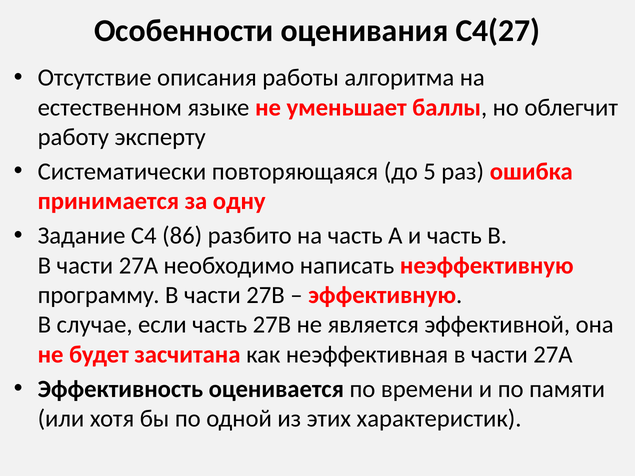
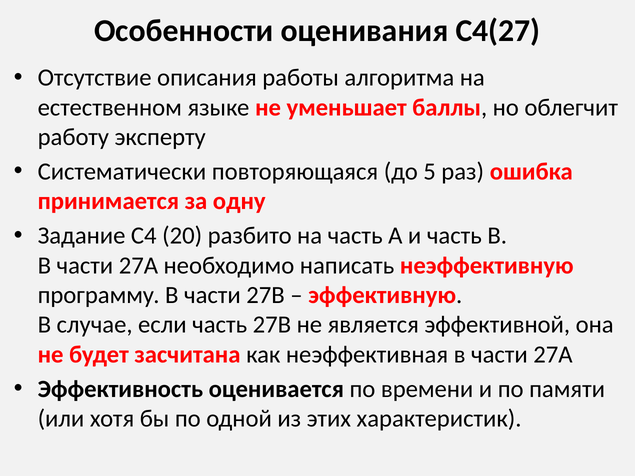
86: 86 -> 20
